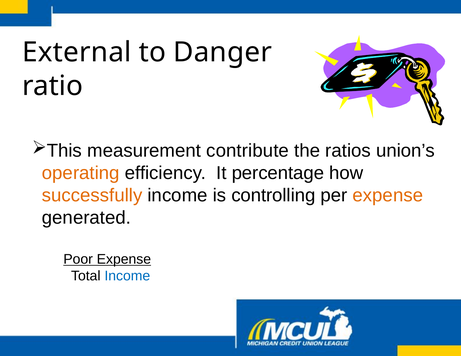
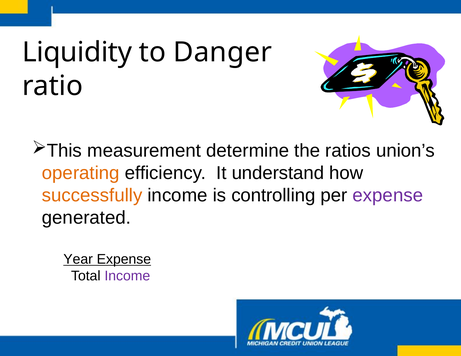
External: External -> Liquidity
contribute: contribute -> determine
percentage: percentage -> understand
expense at (388, 195) colour: orange -> purple
Poor: Poor -> Year
Income at (127, 276) colour: blue -> purple
